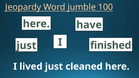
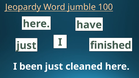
lived: lived -> been
